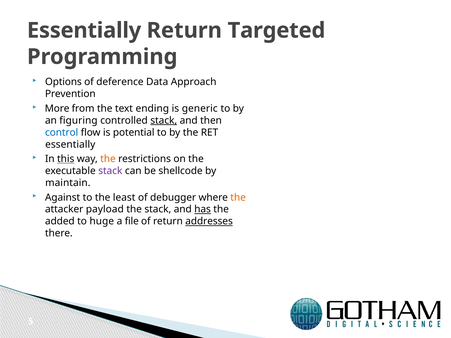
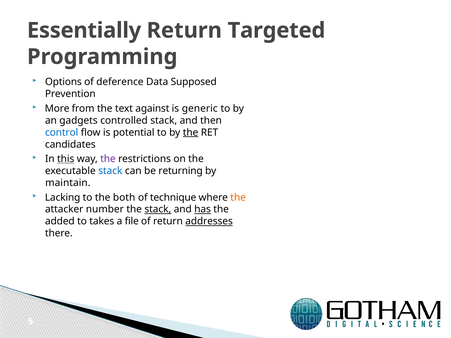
Approach: Approach -> Supposed
ending: ending -> against
figuring: figuring -> gadgets
stack at (164, 120) underline: present -> none
the at (191, 132) underline: none -> present
essentially at (70, 144): essentially -> candidates
the at (108, 159) colour: orange -> purple
stack at (110, 171) colour: purple -> blue
shellcode: shellcode -> returning
Against: Against -> Lacking
least: least -> both
debugger: debugger -> technique
payload: payload -> number
stack at (158, 210) underline: none -> present
huge: huge -> takes
